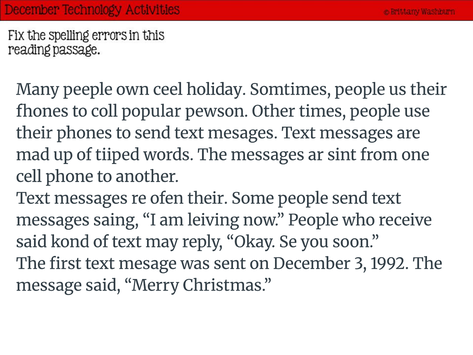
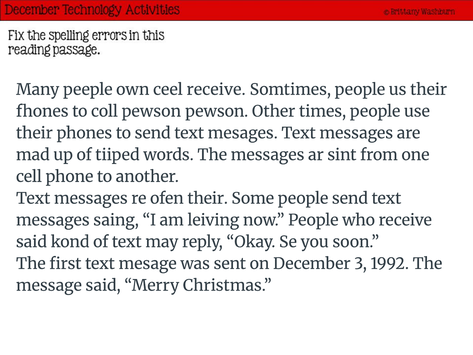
ceel holiday: holiday -> receive
coll popular: popular -> pewson
